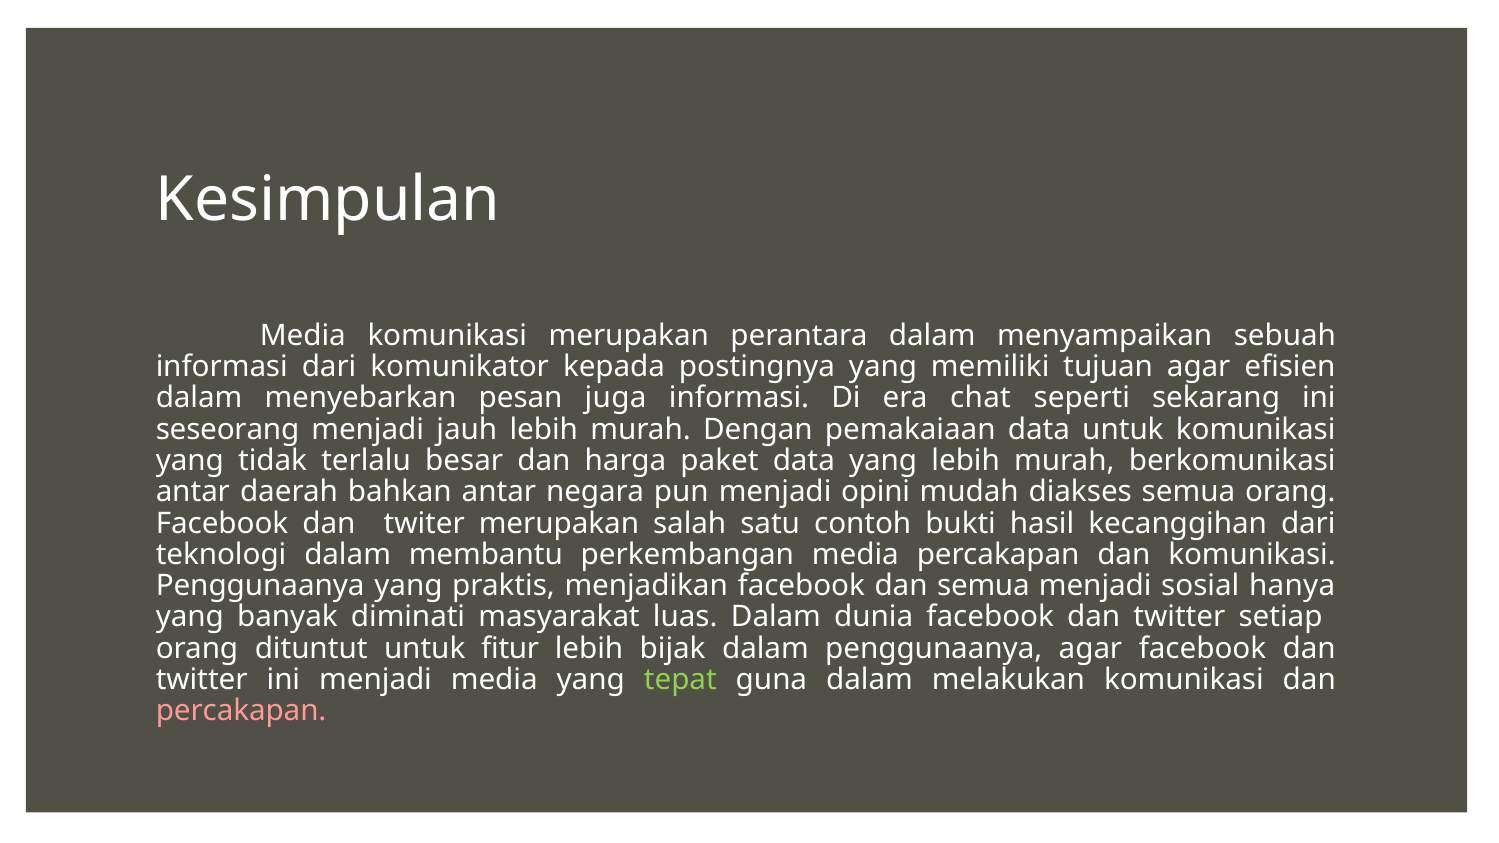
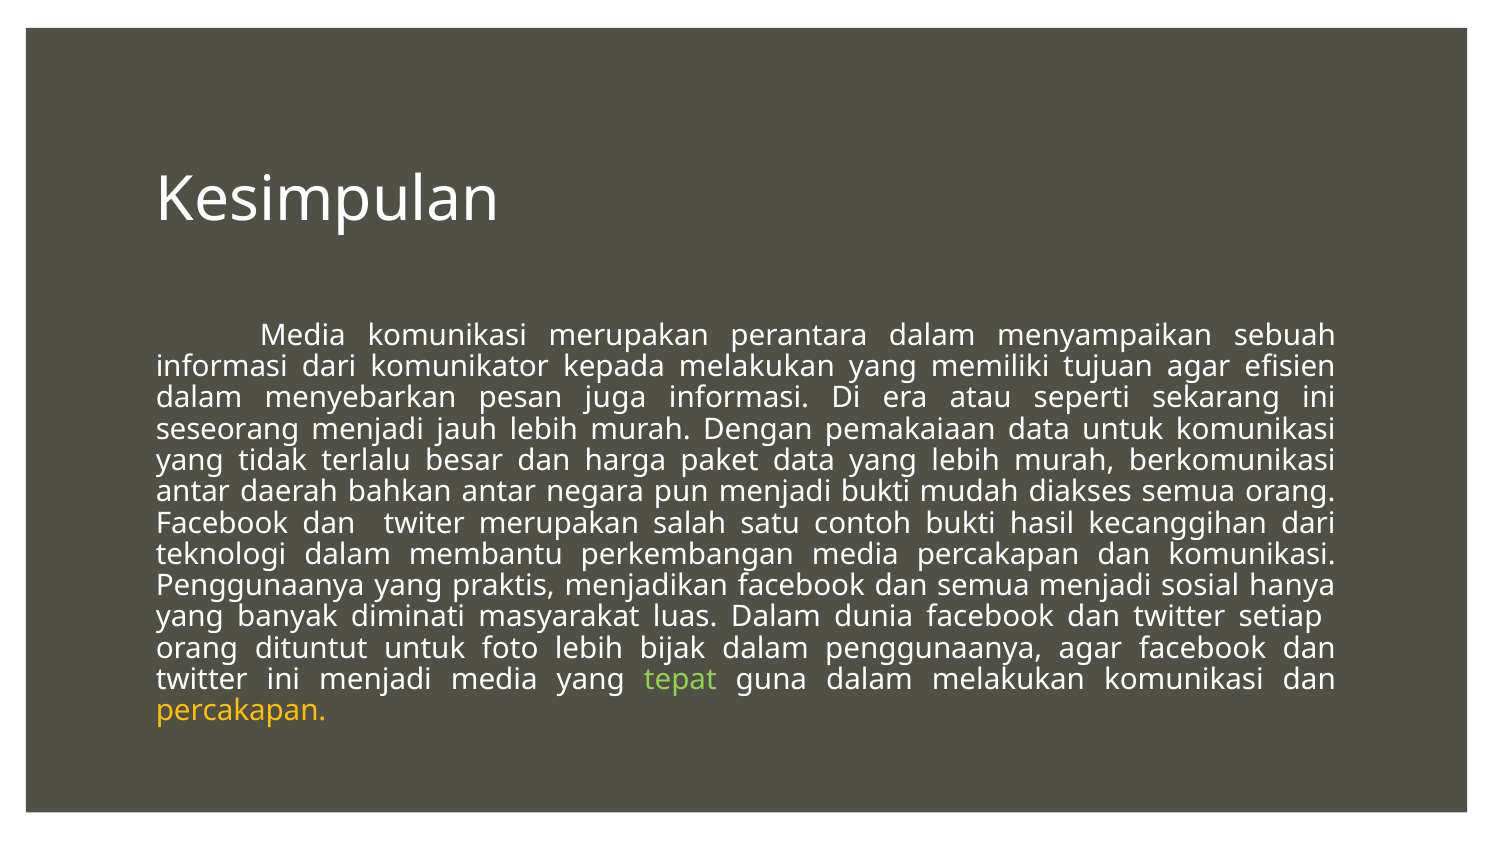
kepada postingnya: postingnya -> melakukan
chat: chat -> atau
menjadi opini: opini -> bukti
fitur: fitur -> foto
percakapan at (241, 711) colour: pink -> yellow
